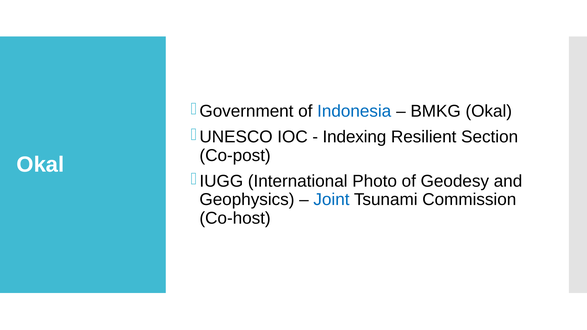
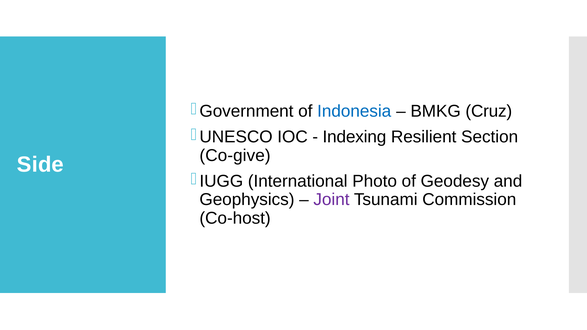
BMKG Okal: Okal -> Cruz
Co-post: Co-post -> Co-give
Okal at (40, 165): Okal -> Side
Joint colour: blue -> purple
